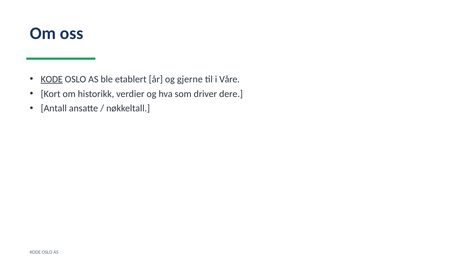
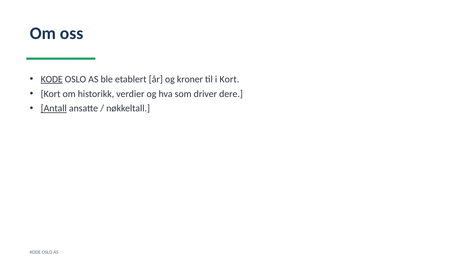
gjerne: gjerne -> kroner
i Våre: Våre -> Kort
Antall underline: none -> present
